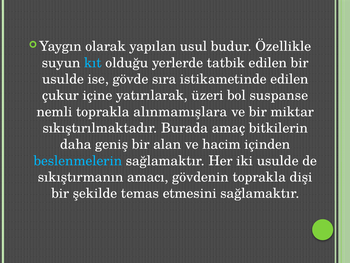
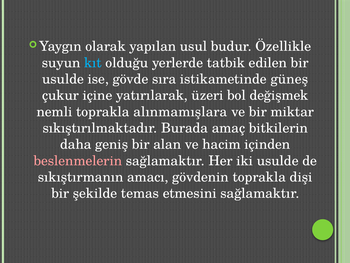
istikametinde edilen: edilen -> güneş
suspanse: suspanse -> değişmek
beslenmelerin colour: light blue -> pink
